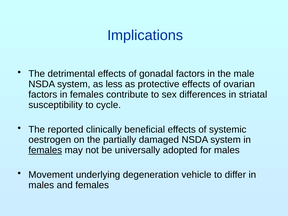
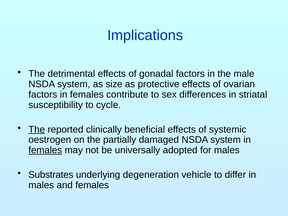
less: less -> size
The at (37, 129) underline: none -> present
Movement: Movement -> Substrates
